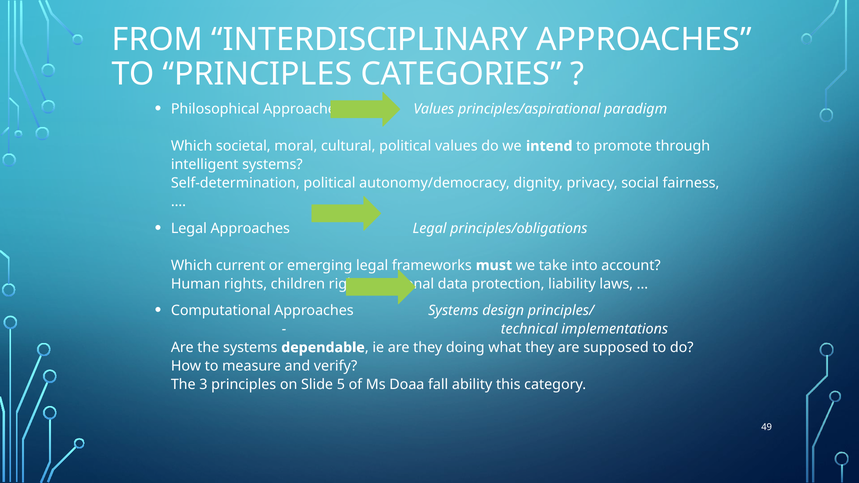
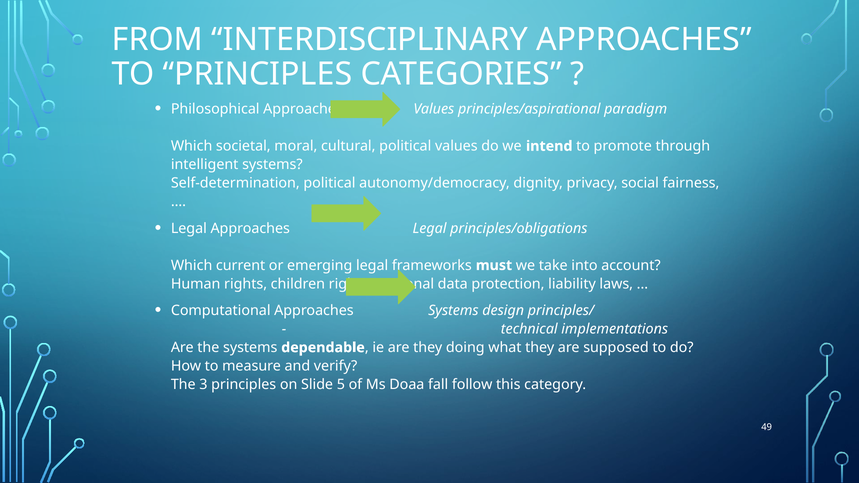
ability: ability -> follow
